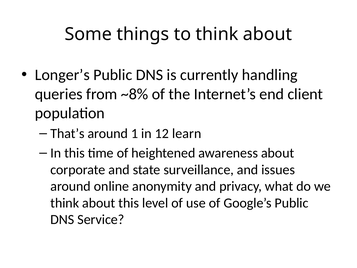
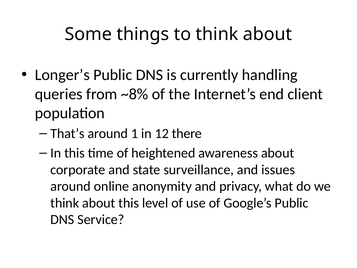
learn: learn -> there
